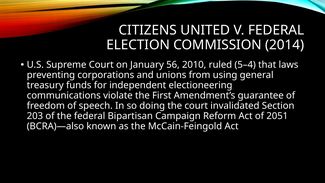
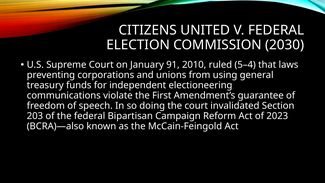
2014: 2014 -> 2030
56: 56 -> 91
2051: 2051 -> 2023
